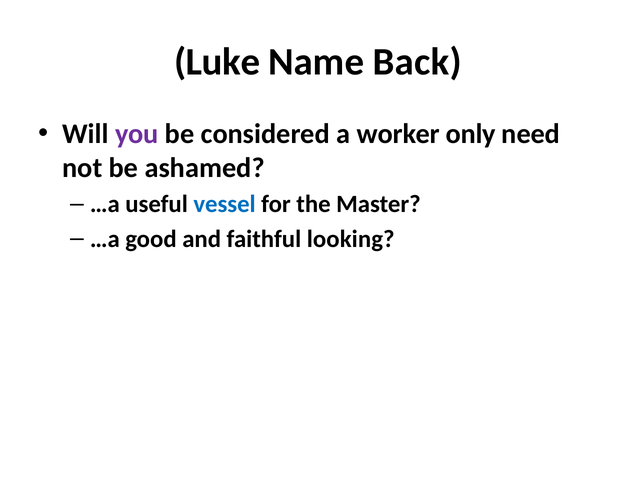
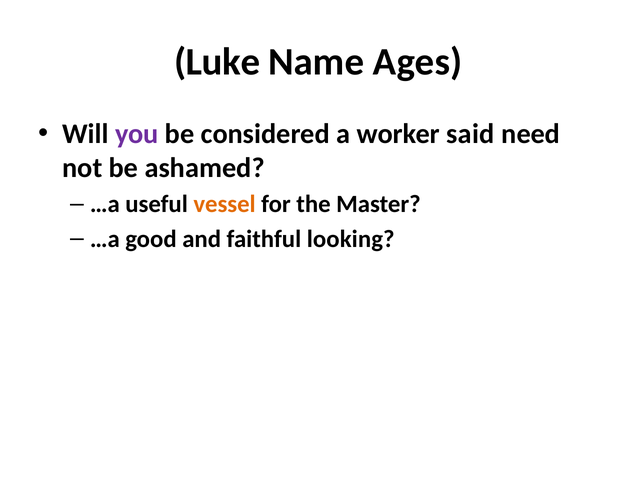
Back: Back -> Ages
only: only -> said
vessel colour: blue -> orange
